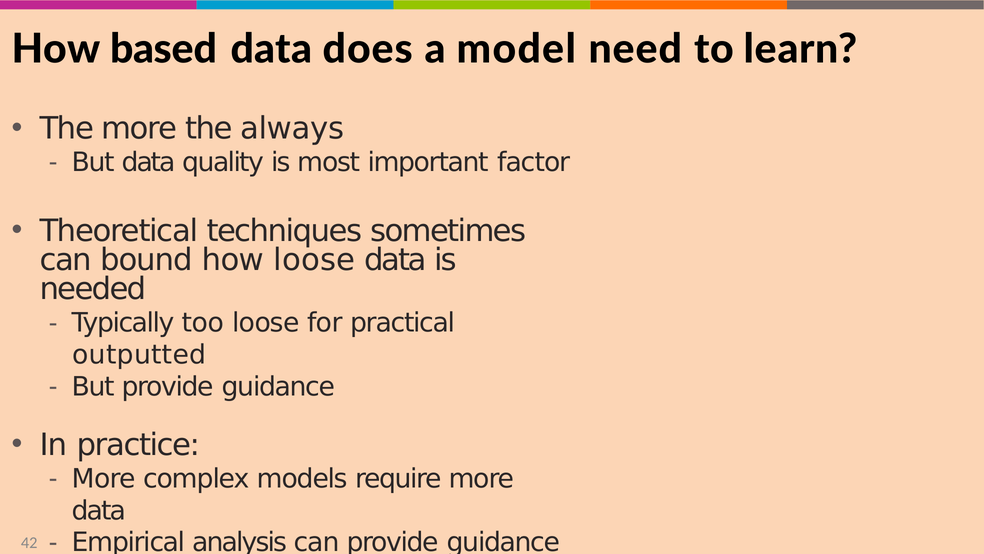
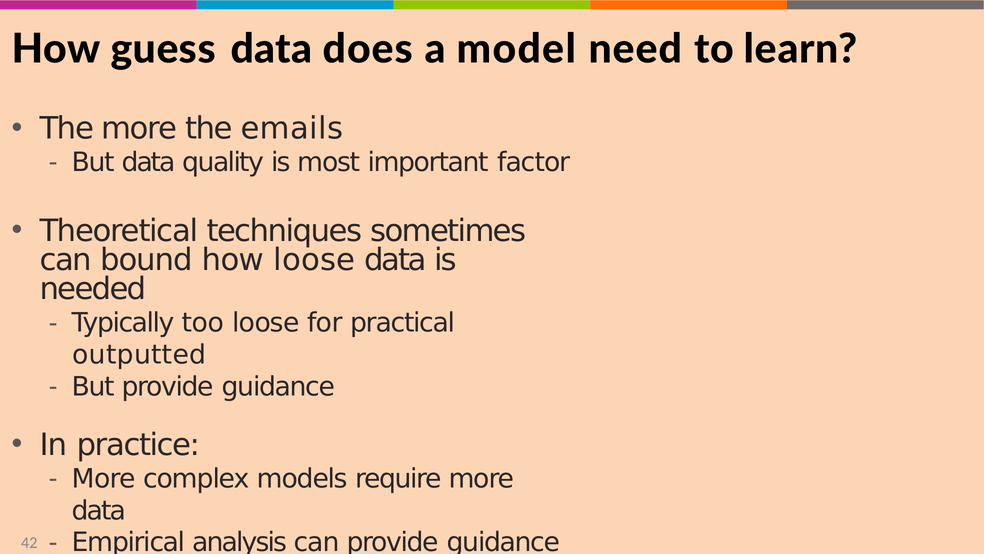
based: based -> guess
always: always -> emails
